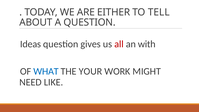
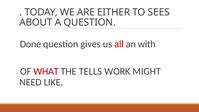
TELL: TELL -> SEES
Ideas: Ideas -> Done
WHAT colour: blue -> red
YOUR: YOUR -> TELLS
